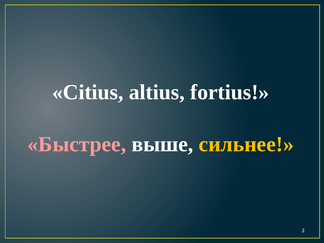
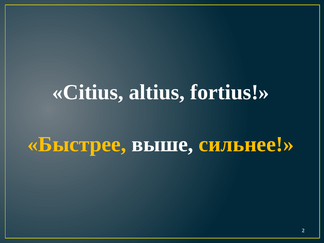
Быстрее colour: pink -> yellow
